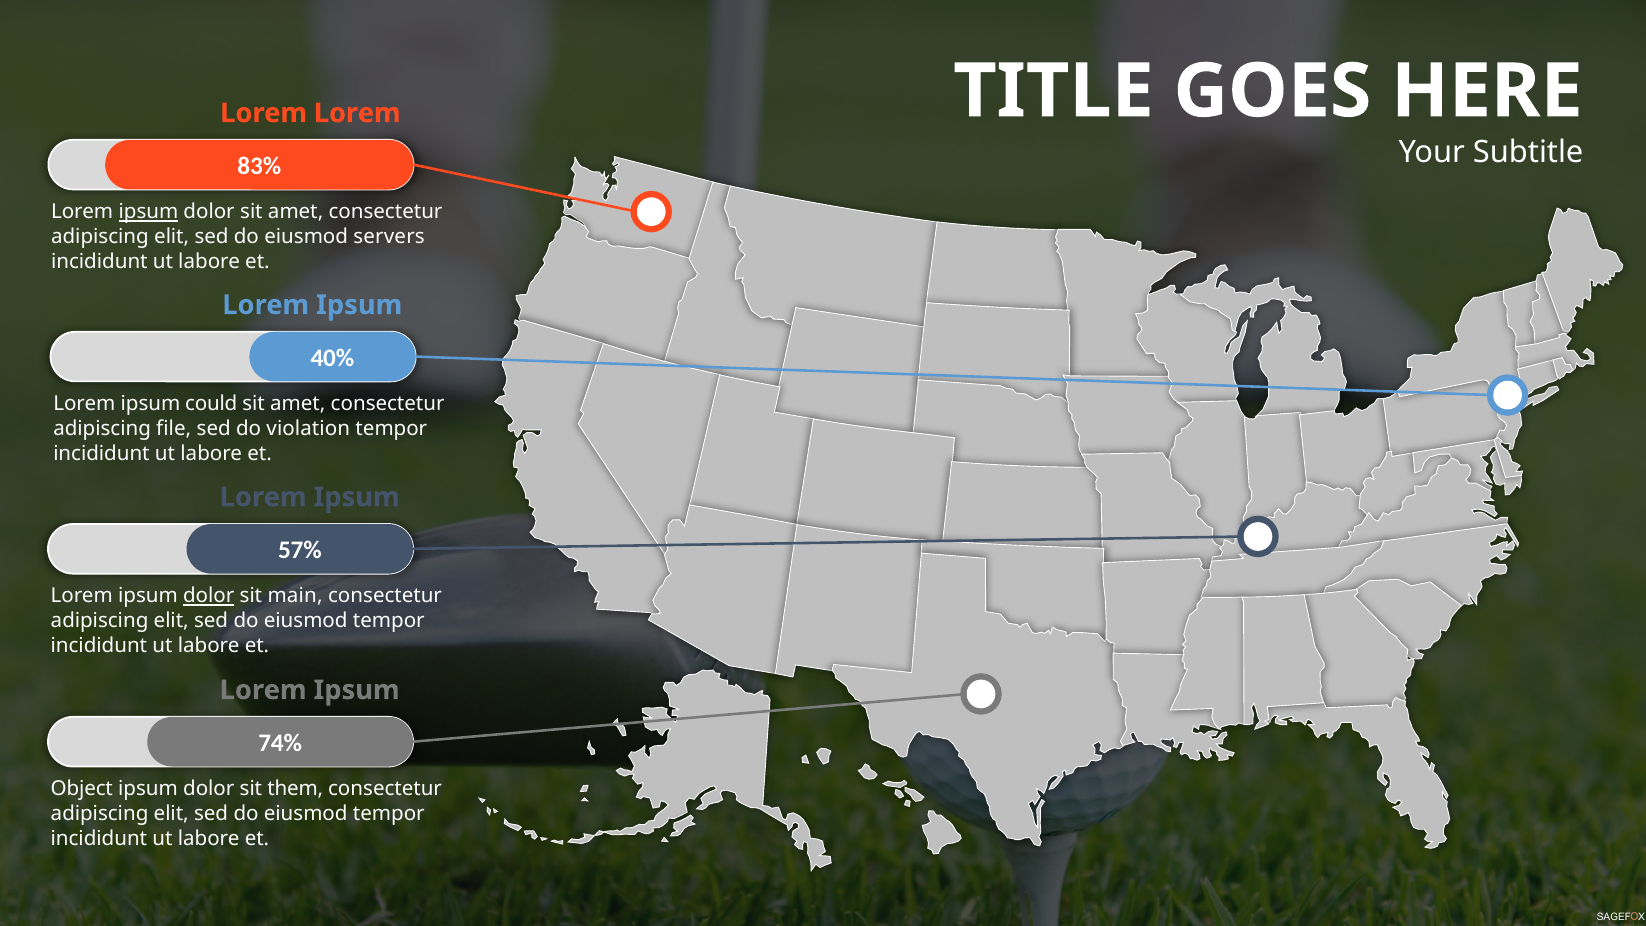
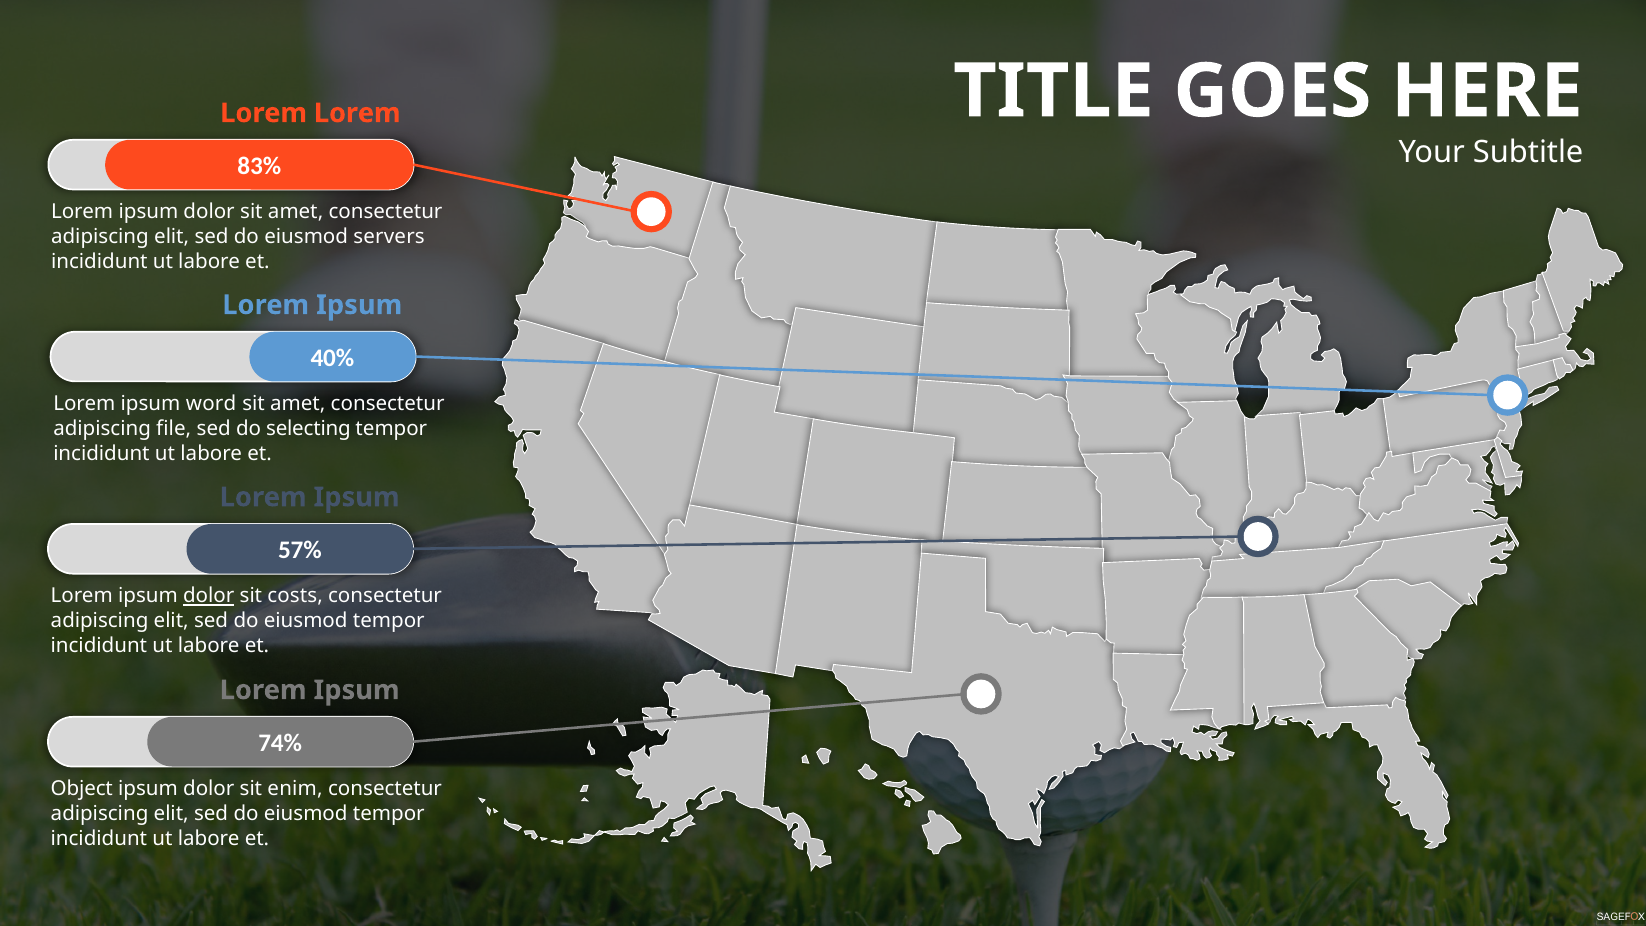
ipsum at (148, 212) underline: present -> none
could: could -> word
violation: violation -> selecting
main: main -> costs
them: them -> enim
